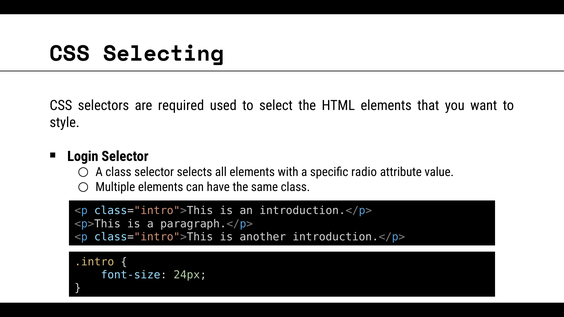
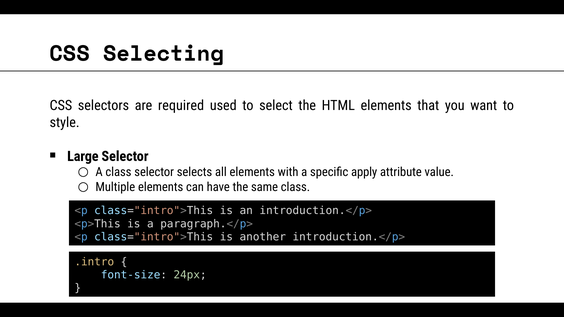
Login: Login -> Large
radio: radio -> apply
